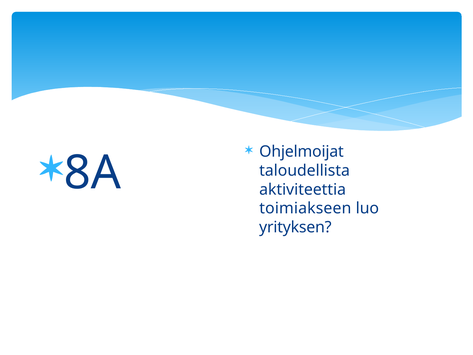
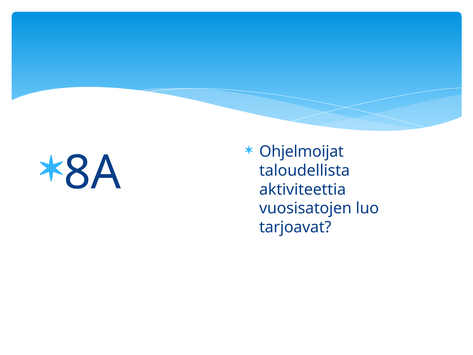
toimiakseen: toimiakseen -> vuosisatojen
yrityksen: yrityksen -> tarjoavat
